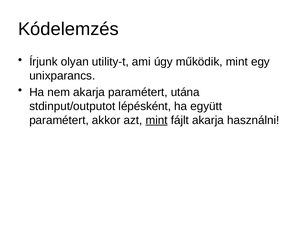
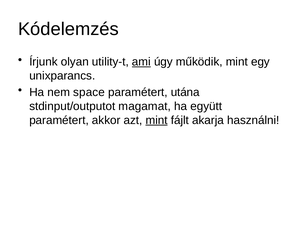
ami underline: none -> present
nem akarja: akarja -> space
lépésként: lépésként -> magamat
